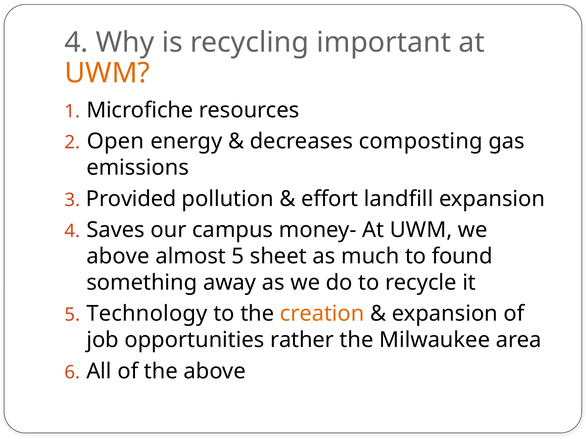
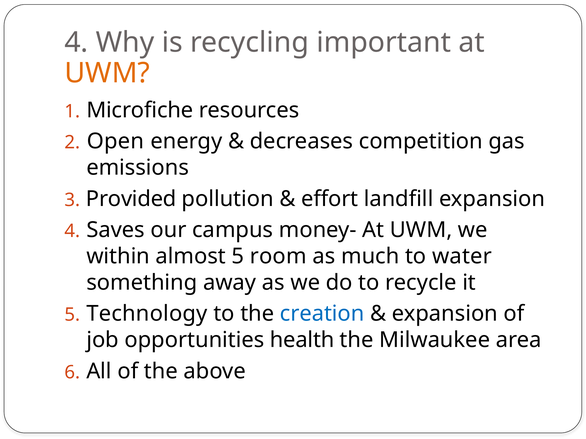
composting: composting -> competition
above at (118, 257): above -> within
sheet: sheet -> room
found: found -> water
creation colour: orange -> blue
rather: rather -> health
